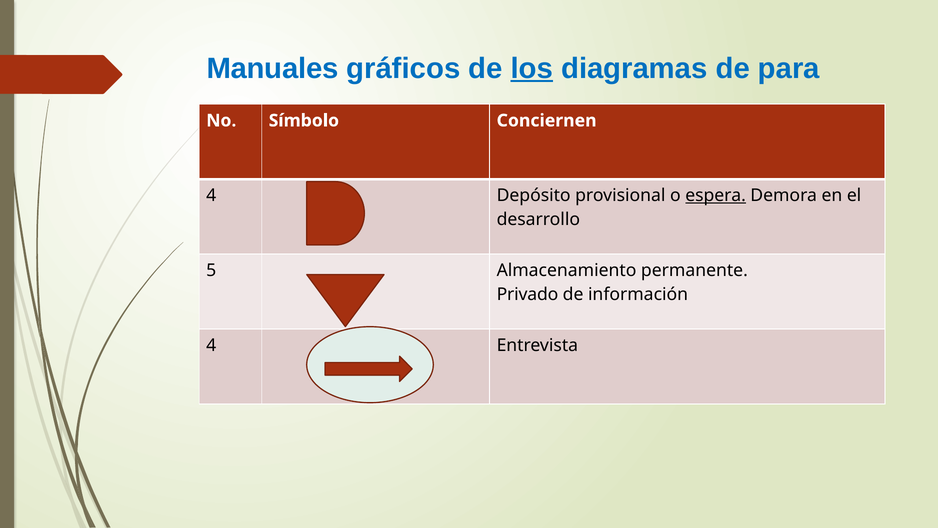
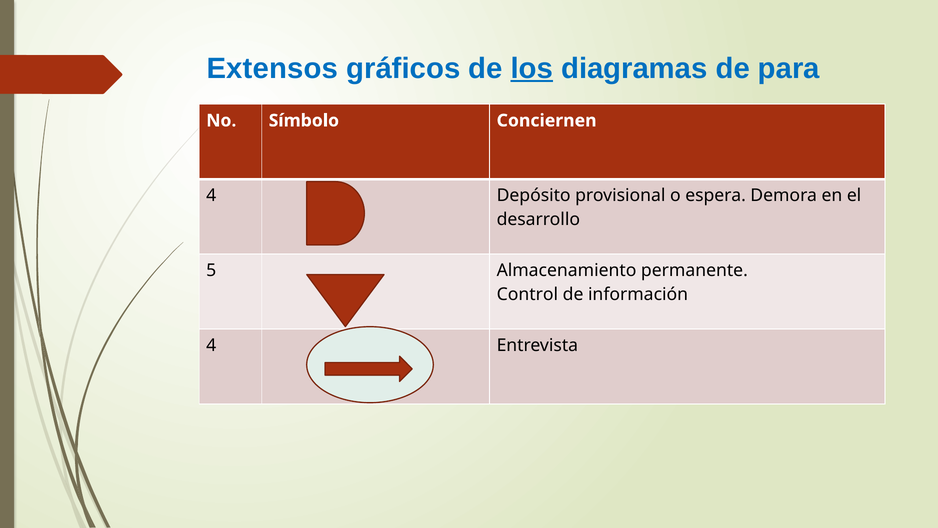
Manuales: Manuales -> Extensos
espera underline: present -> none
Privado: Privado -> Control
